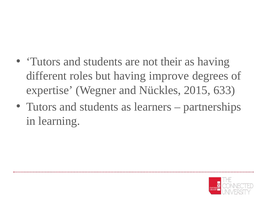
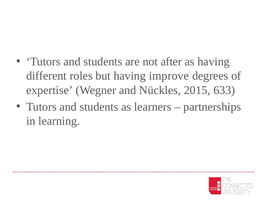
their: their -> after
